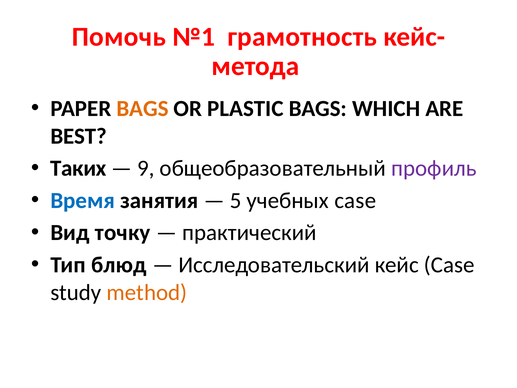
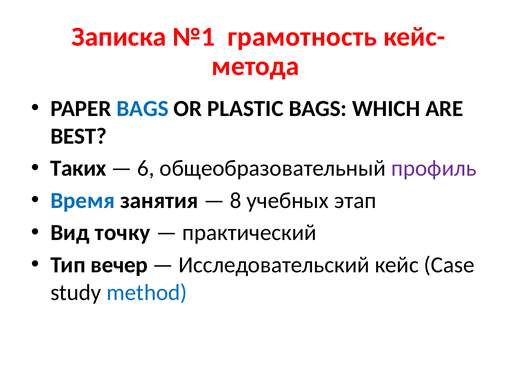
Помочь: Помочь -> Записка
BAGS at (143, 108) colour: orange -> blue
9: 9 -> 6
5: 5 -> 8
учебных case: case -> этап
блюд: блюд -> вечер
method colour: orange -> blue
